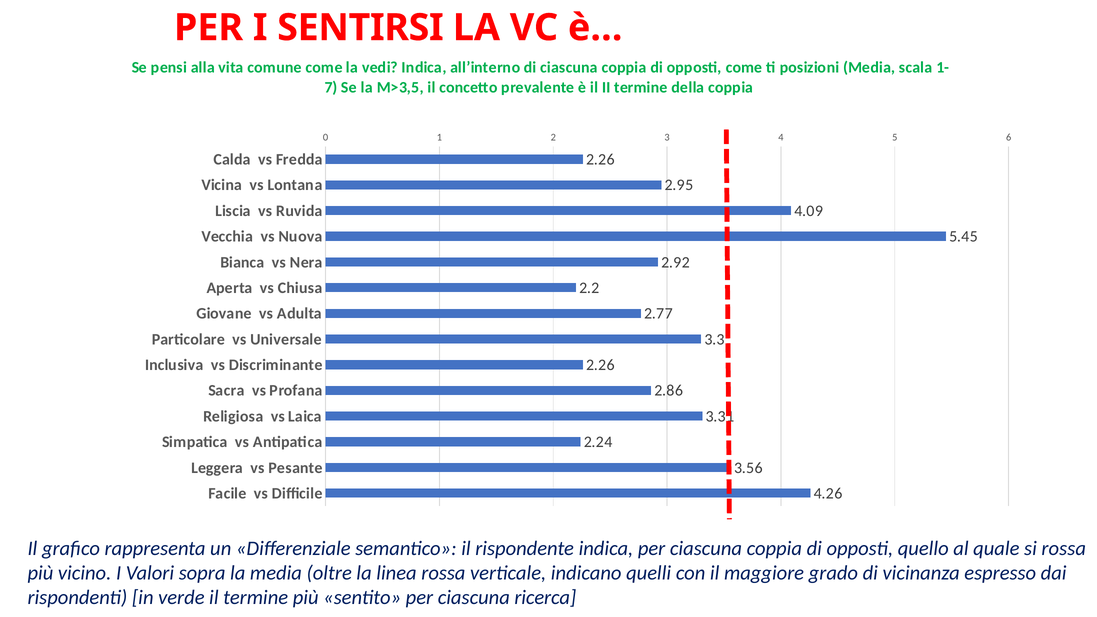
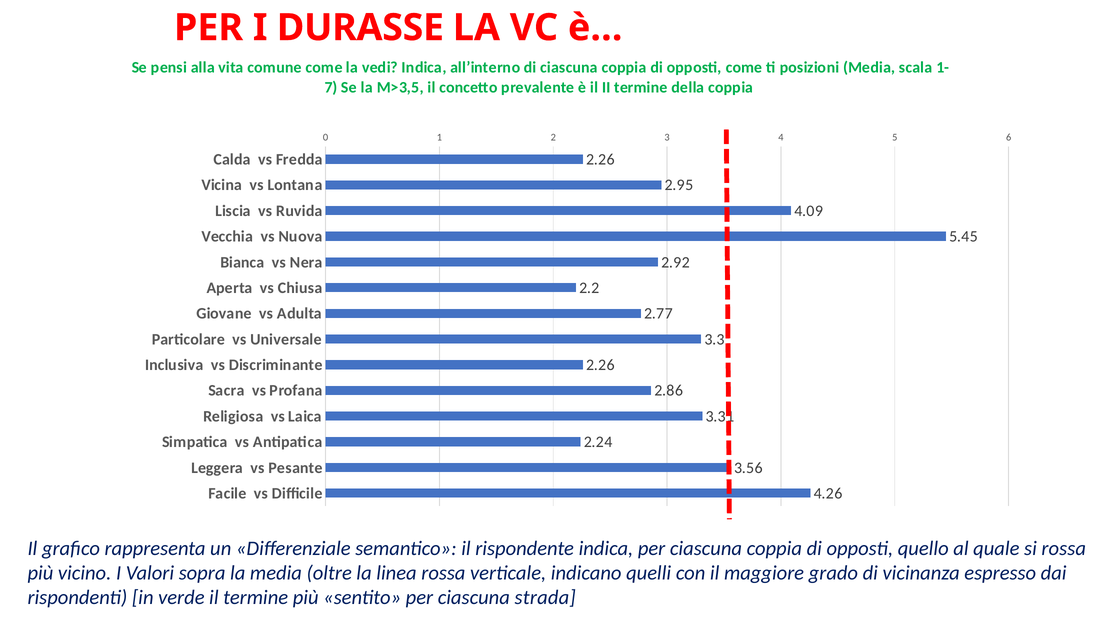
SENTIRSI: SENTIRSI -> DURASSE
ricerca: ricerca -> strada
